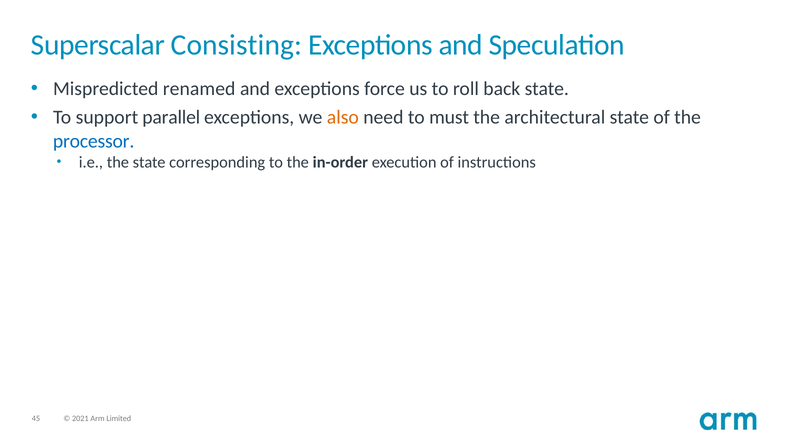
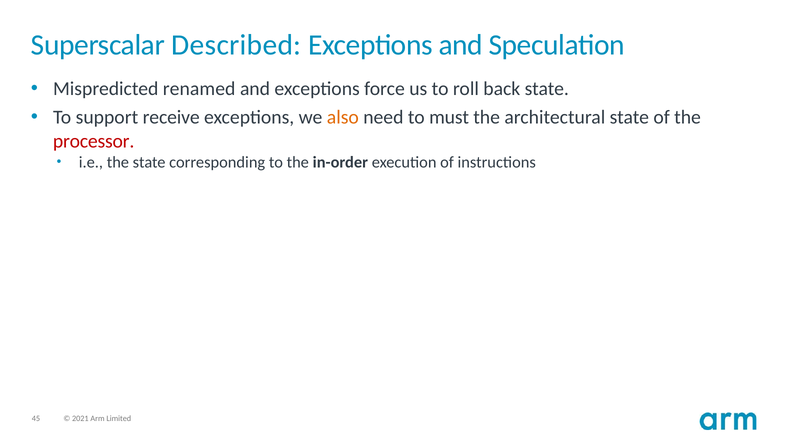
Consisting: Consisting -> Described
parallel: parallel -> receive
processor colour: blue -> red
